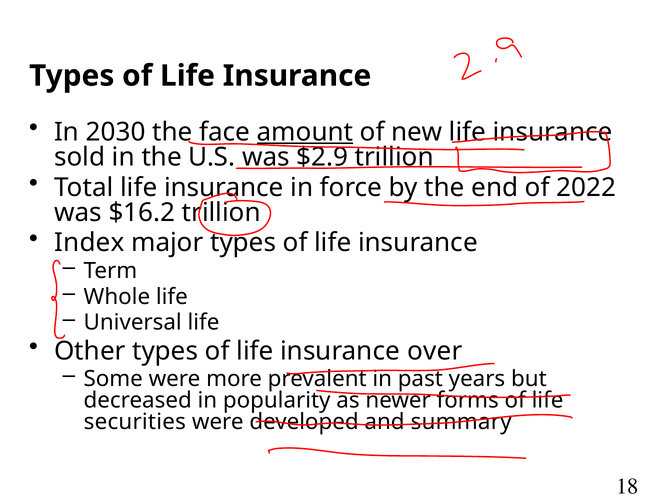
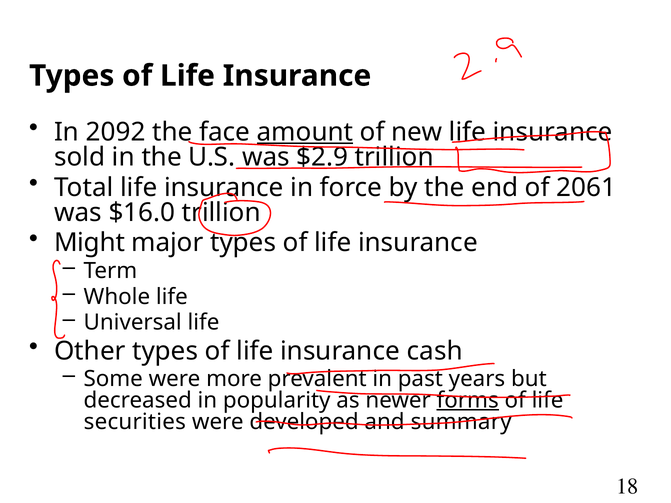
2030: 2030 -> 2092
2022: 2022 -> 2061
$16.2: $16.2 -> $16.0
Index: Index -> Might
over: over -> cash
forms underline: none -> present
